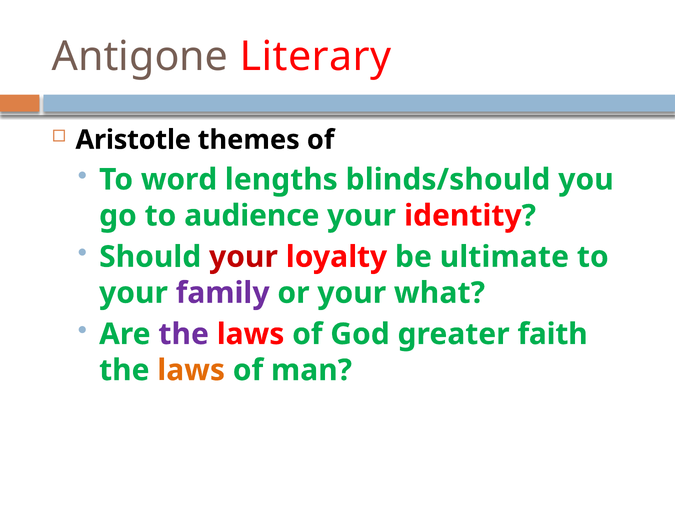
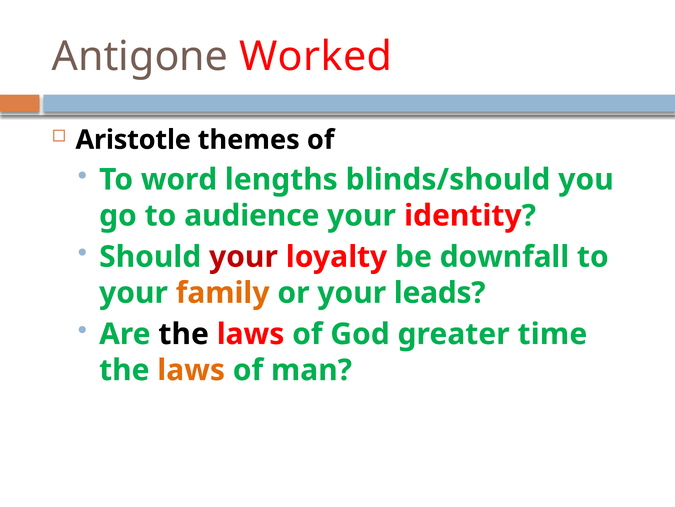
Literary: Literary -> Worked
ultimate: ultimate -> downfall
family colour: purple -> orange
what: what -> leads
the at (184, 334) colour: purple -> black
faith: faith -> time
